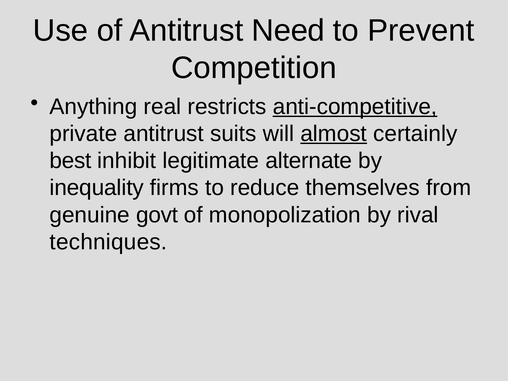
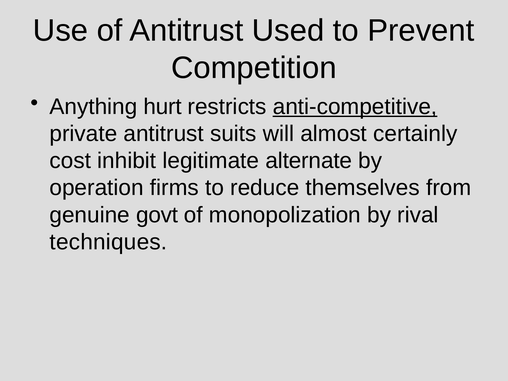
Need: Need -> Used
real: real -> hurt
almost underline: present -> none
best: best -> cost
inequality: inequality -> operation
